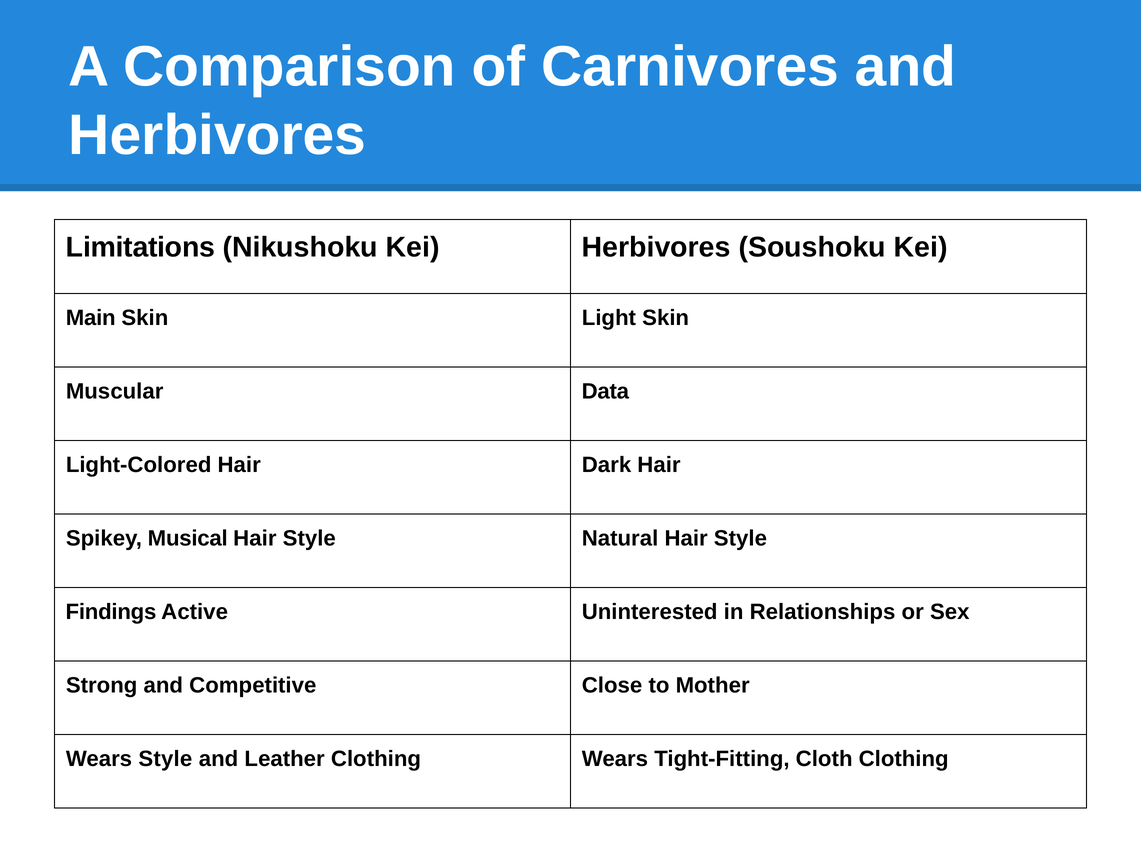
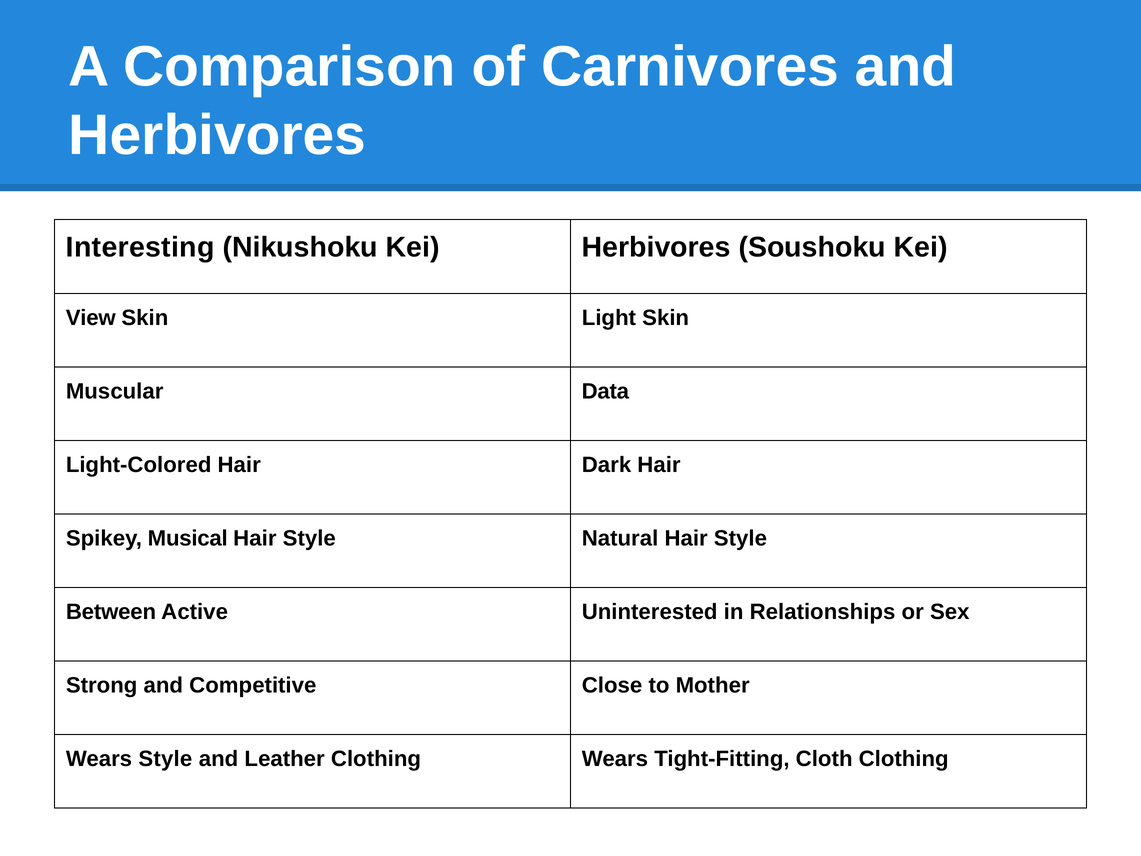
Limitations: Limitations -> Interesting
Main: Main -> View
Findings: Findings -> Between
